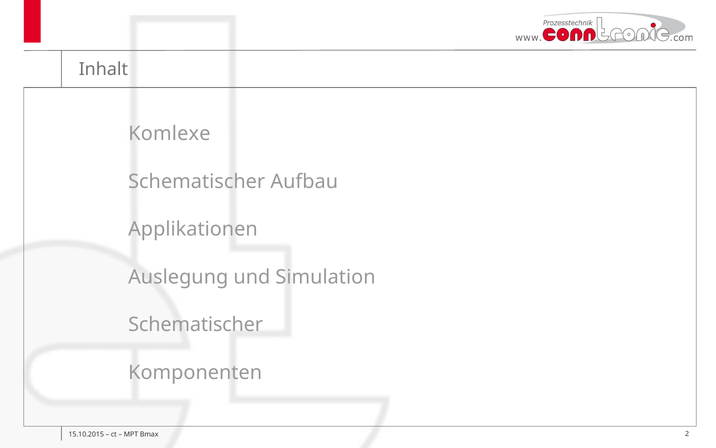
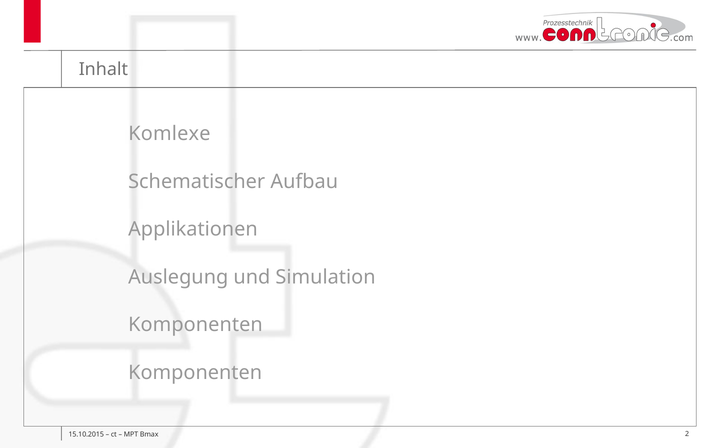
Schematischer at (196, 324): Schematischer -> Komponenten
